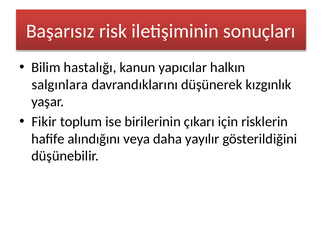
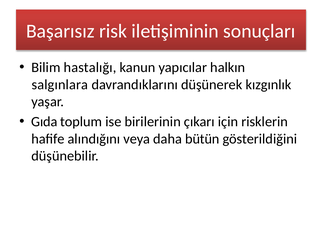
Fikir: Fikir -> Gıda
yayılır: yayılır -> bütün
